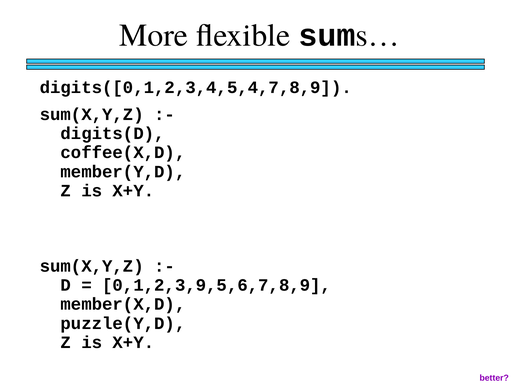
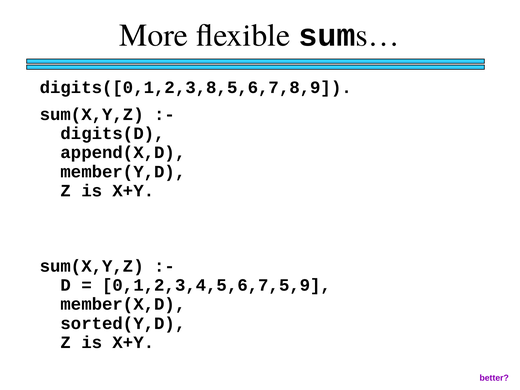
digits([0,1,2,3,4,5,4,7,8,9: digits([0,1,2,3,4,5,4,7,8,9 -> digits([0,1,2,3,8,5,6,7,8,9
coffee(X,D: coffee(X,D -> append(X,D
0,1,2,3,9,5,6,7,8,9: 0,1,2,3,9,5,6,7,8,9 -> 0,1,2,3,4,5,6,7,5,9
puzzle(Y,D: puzzle(Y,D -> sorted(Y,D
